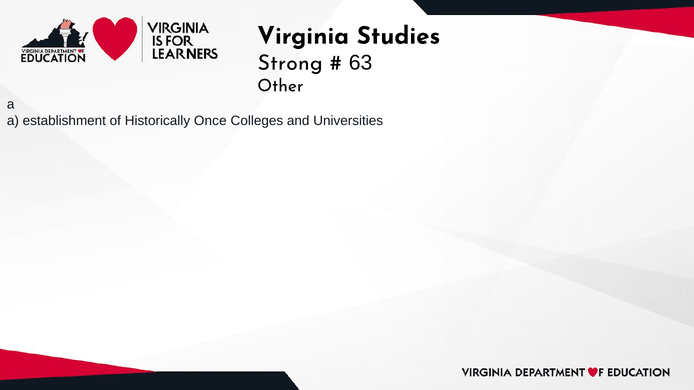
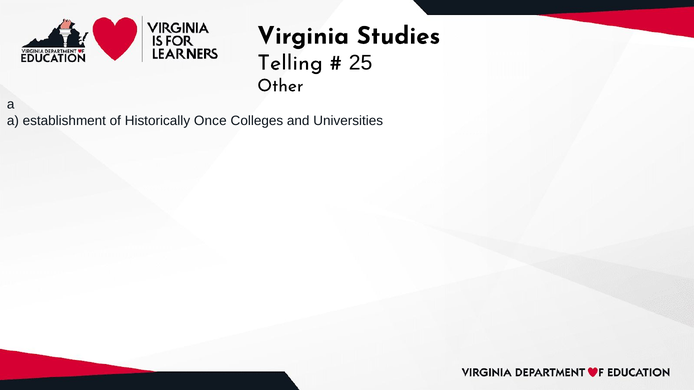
Strong: Strong -> Telling
63: 63 -> 25
